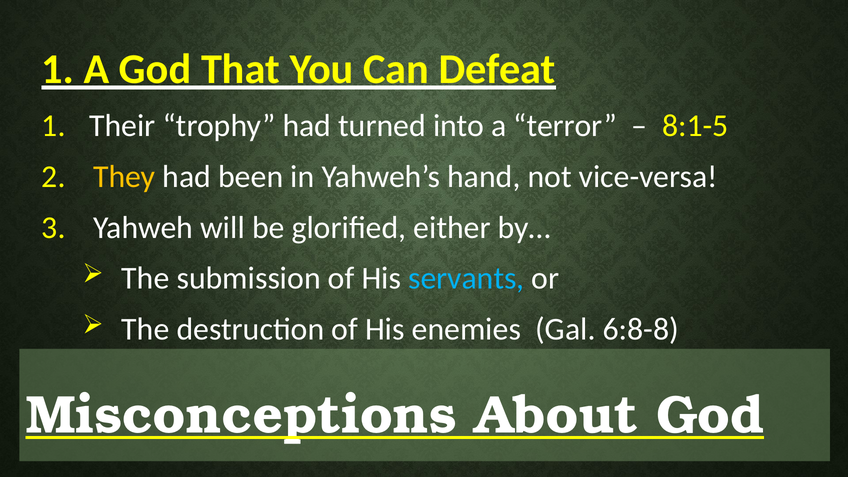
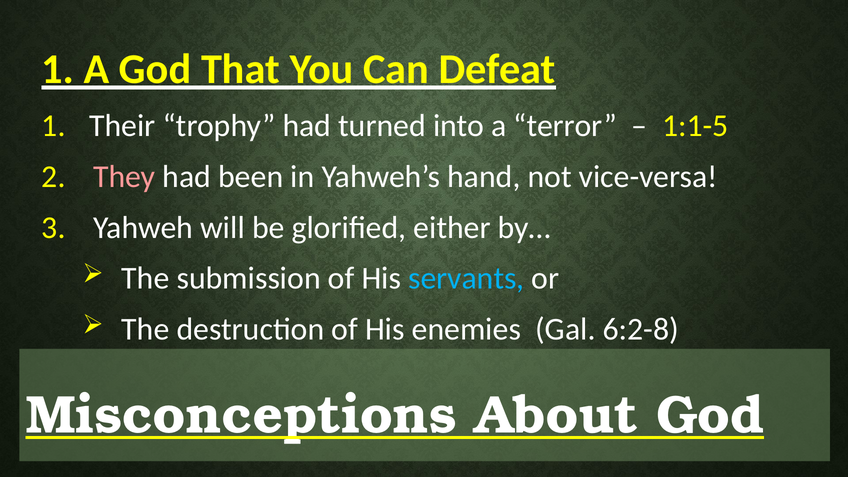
8:1-5: 8:1-5 -> 1:1-5
They colour: yellow -> pink
6:8-8: 6:8-8 -> 6:2-8
